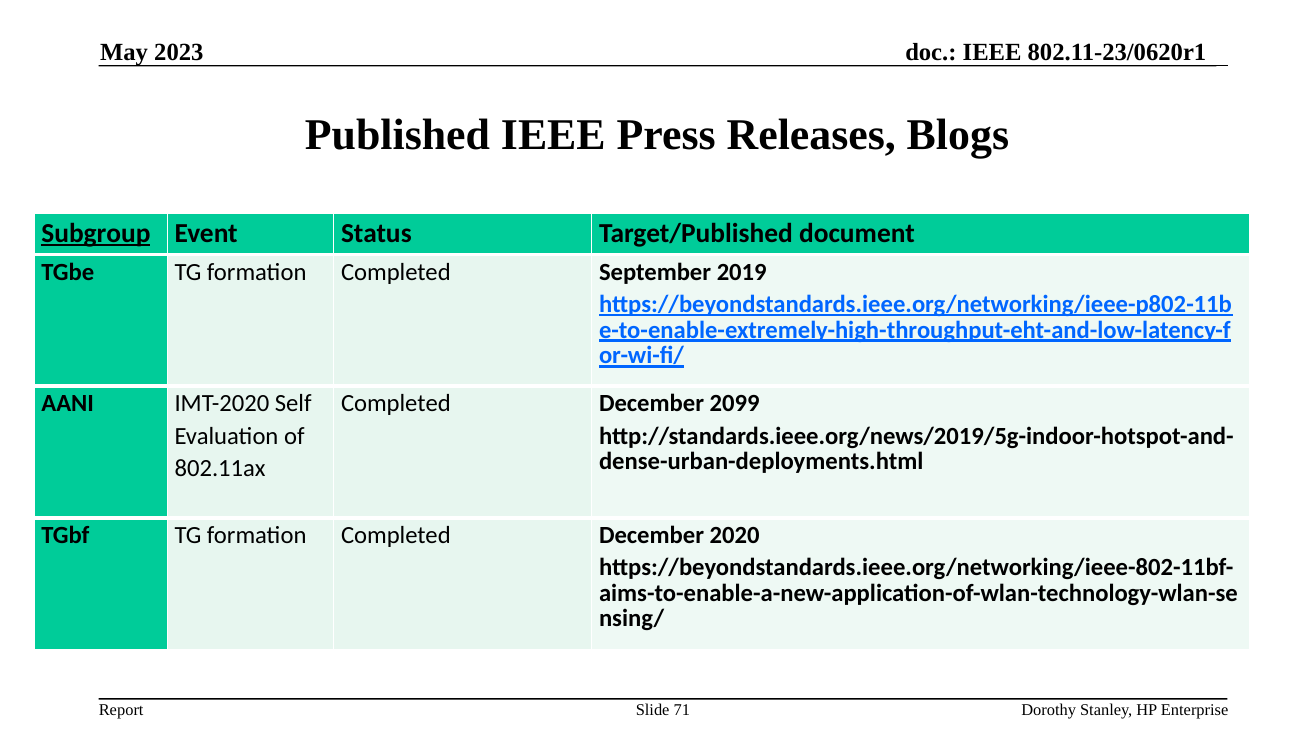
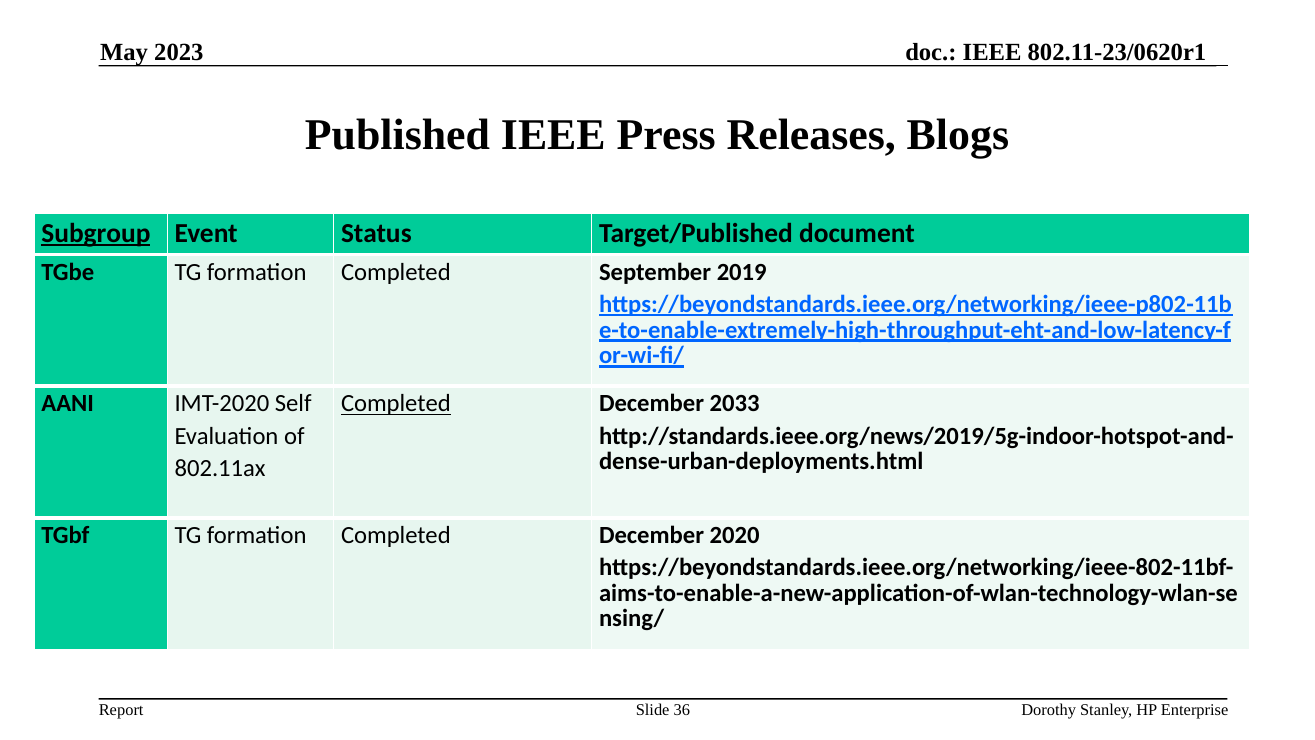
Completed at (396, 404) underline: none -> present
2099: 2099 -> 2033
71: 71 -> 36
